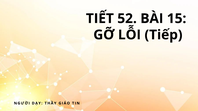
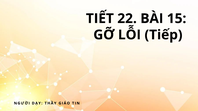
52: 52 -> 22
